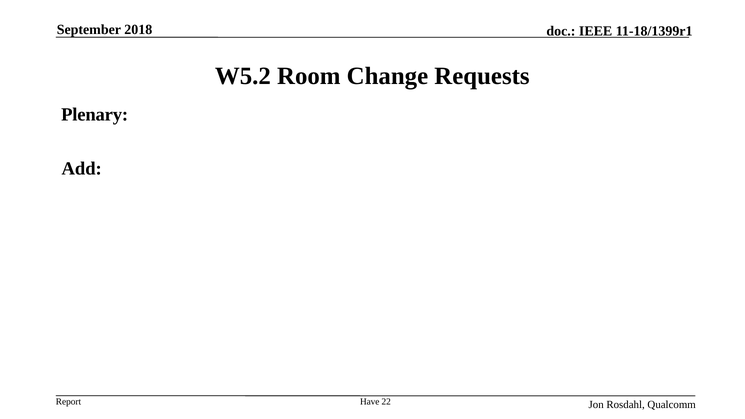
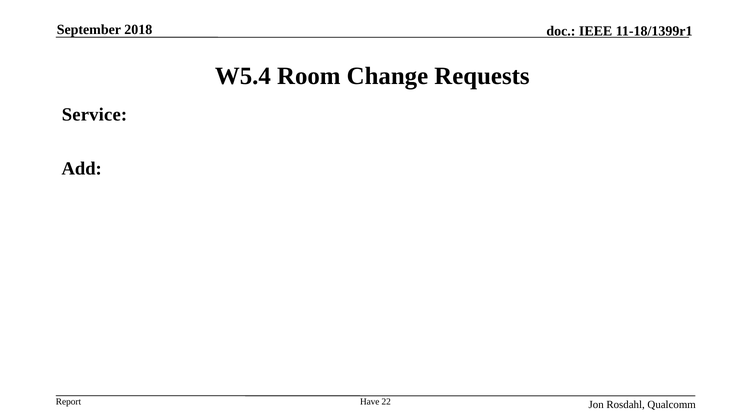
W5.2: W5.2 -> W5.4
Plenary: Plenary -> Service
